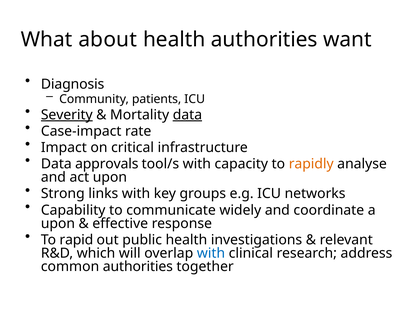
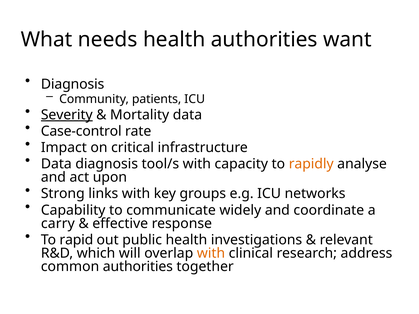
about: about -> needs
data at (187, 115) underline: present -> none
Case-impact: Case-impact -> Case-control
Data approvals: approvals -> diagnosis
upon at (58, 224): upon -> carry
with at (211, 253) colour: blue -> orange
